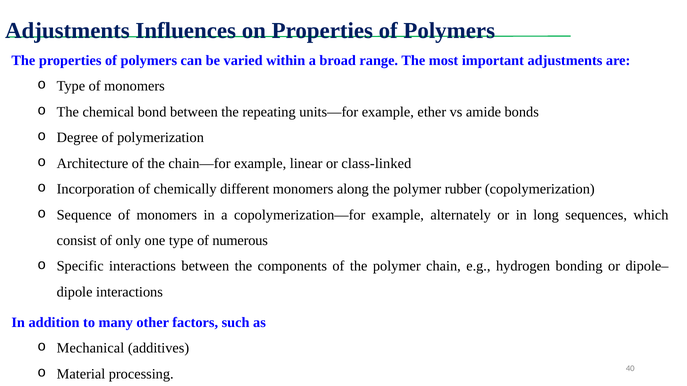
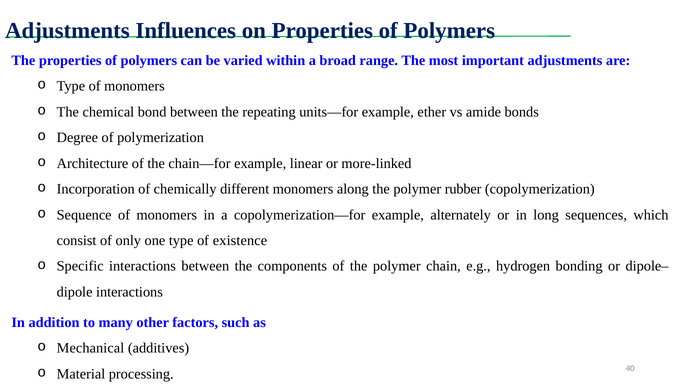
class-linked: class-linked -> more-linked
numerous: numerous -> existence
